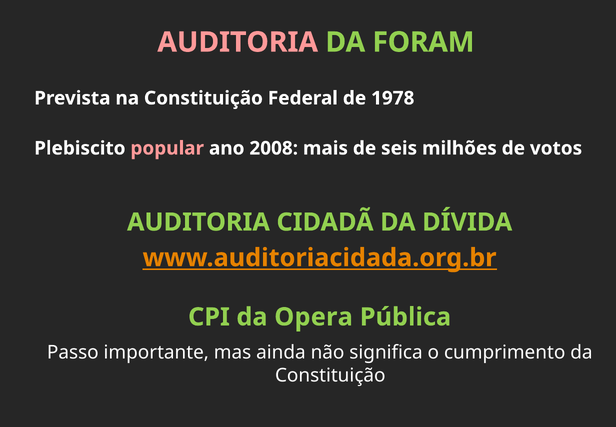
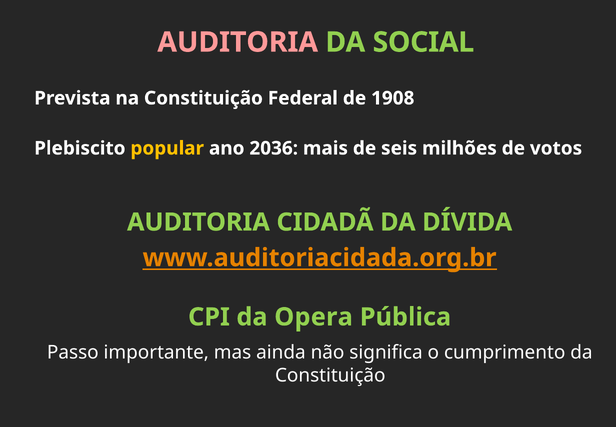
FORAM: FORAM -> SOCIAL
1978: 1978 -> 1908
popular colour: pink -> yellow
2008: 2008 -> 2036
